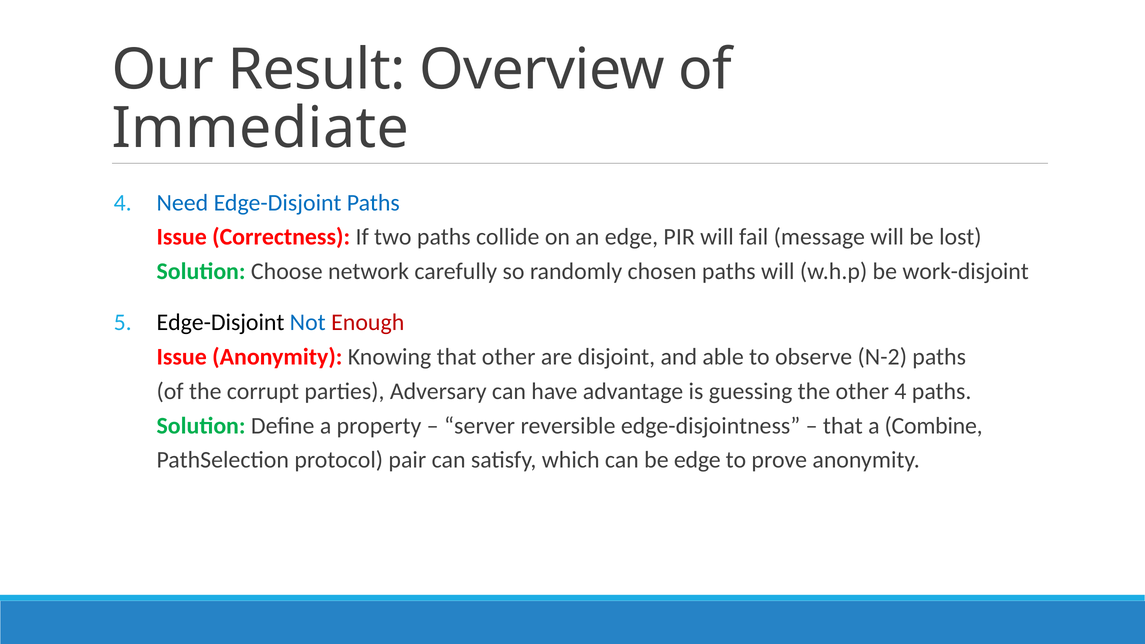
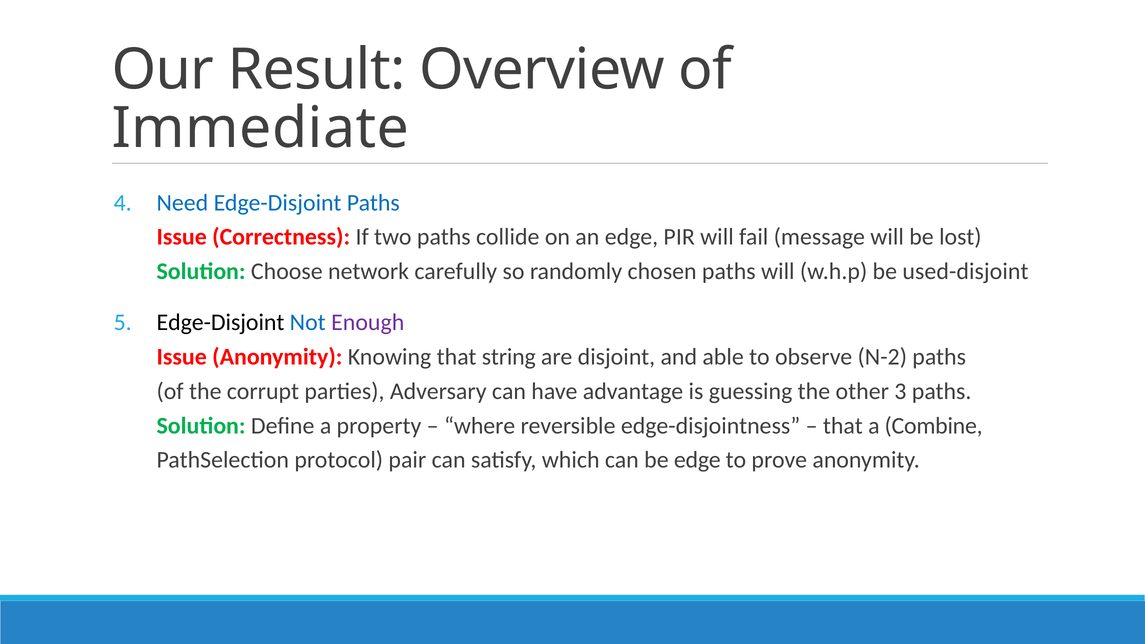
work-disjoint: work-disjoint -> used-disjoint
Enough colour: red -> purple
that other: other -> string
other 4: 4 -> 3
server: server -> where
